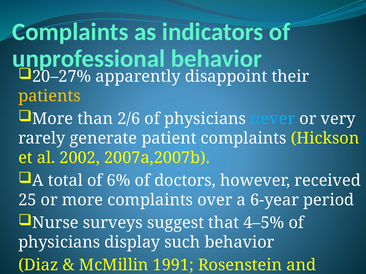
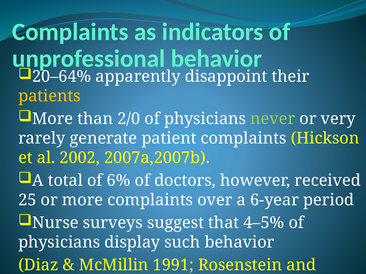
20–27%: 20–27% -> 20–64%
2/6: 2/6 -> 2/0
never colour: light blue -> light green
